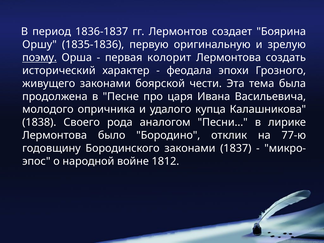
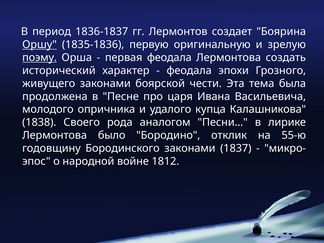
Оршу underline: none -> present
первая колорит: колорит -> феодала
77-ю: 77-ю -> 55-ю
